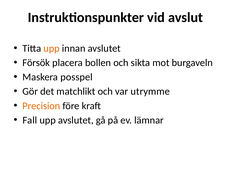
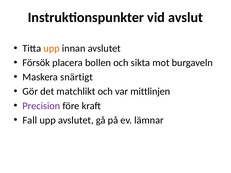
posspel: posspel -> snärtigt
utrymme: utrymme -> mittlinjen
Precision colour: orange -> purple
